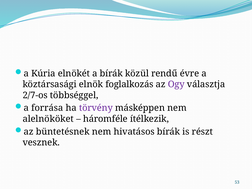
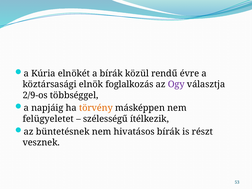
2/7-os: 2/7-os -> 2/9-os
forrása: forrása -> napjáig
törvény colour: purple -> orange
alelnököket: alelnököket -> felügyeletet
háromféle: háromféle -> szélességű
